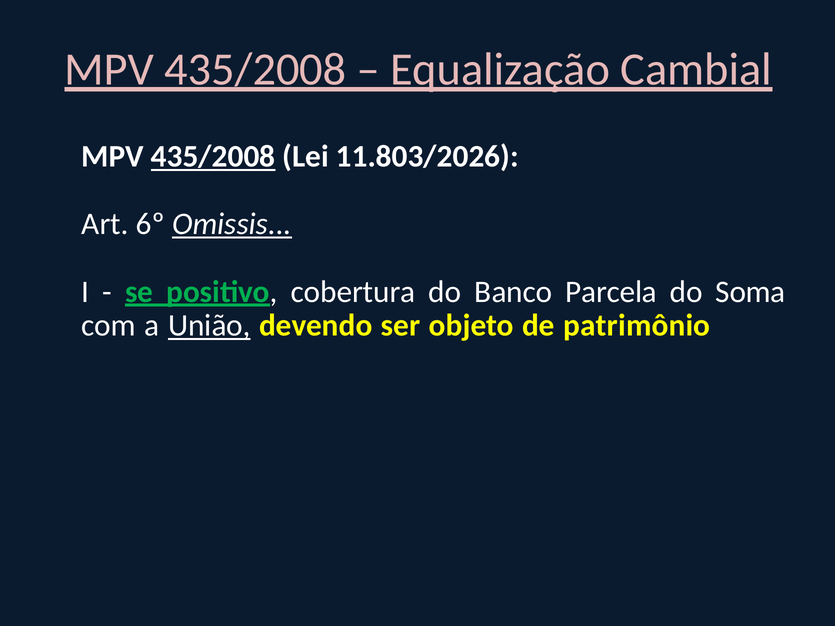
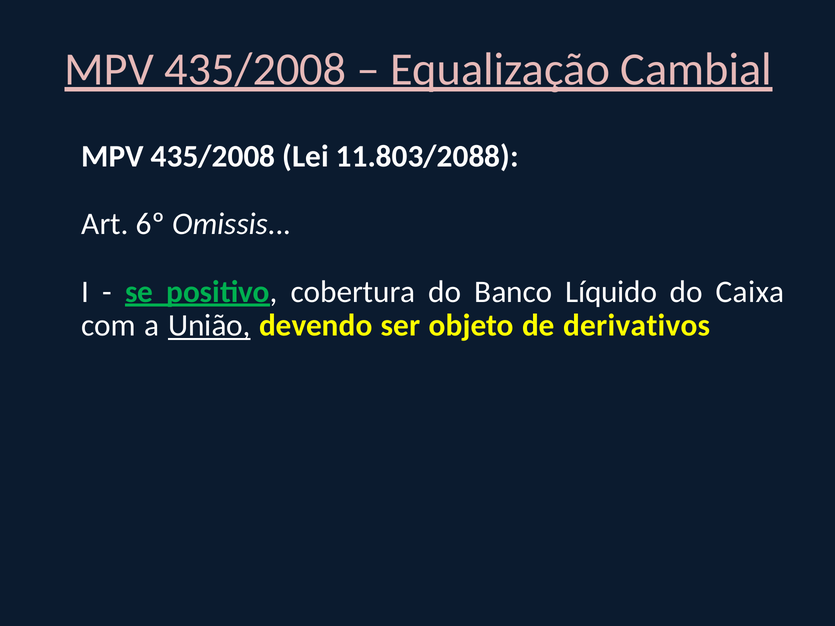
435/2008 at (213, 156) underline: present -> none
11.803/2026: 11.803/2026 -> 11.803/2088
Omissis underline: present -> none
Parcela: Parcela -> Líquido
Soma: Soma -> Caixa
patrimônio: patrimônio -> derivativos
